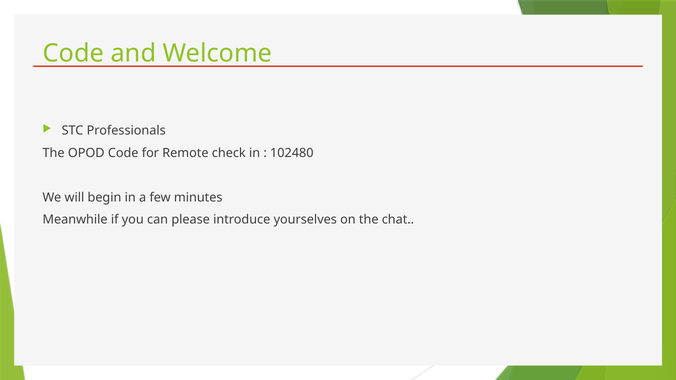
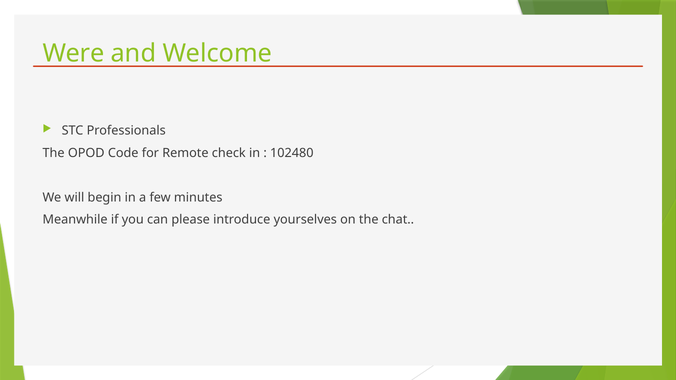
Code at (73, 53): Code -> Were
